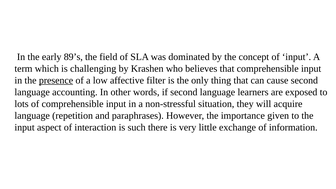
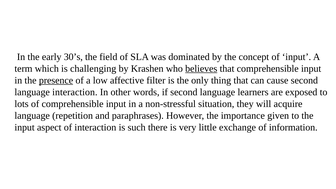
89’s: 89’s -> 30’s
believes underline: none -> present
language accounting: accounting -> interaction
